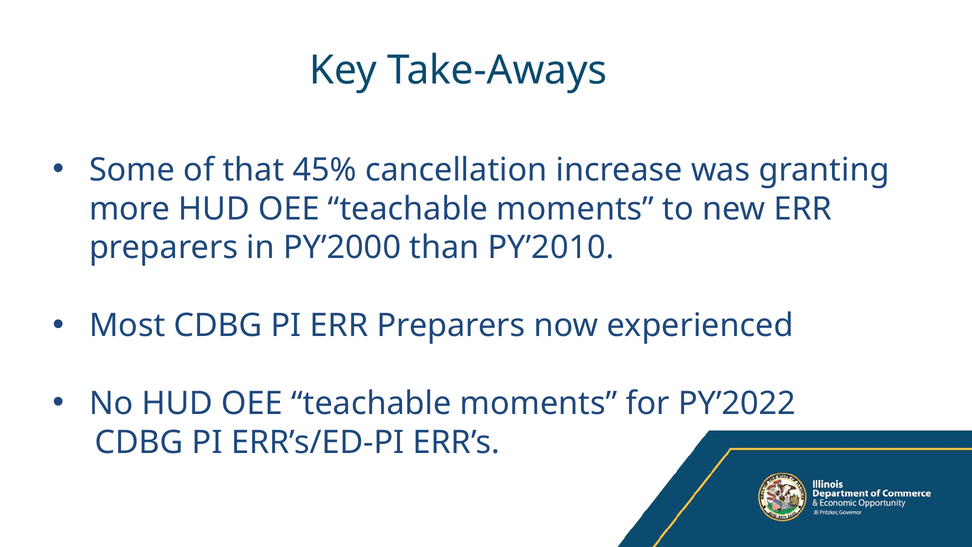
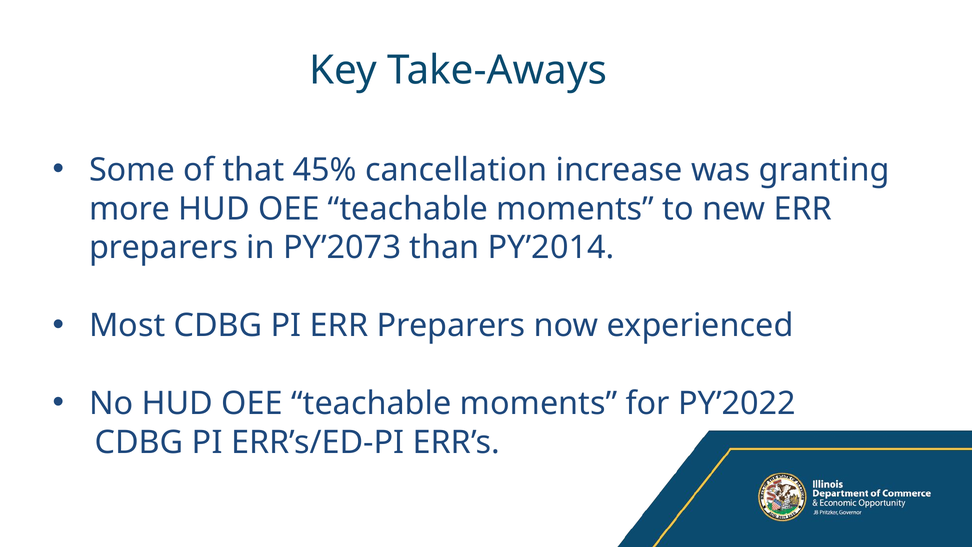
PY’2000: PY’2000 -> PY’2073
PY’2010: PY’2010 -> PY’2014
